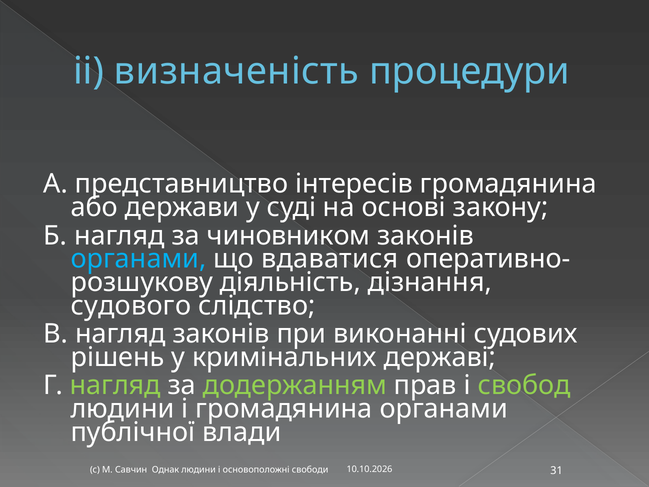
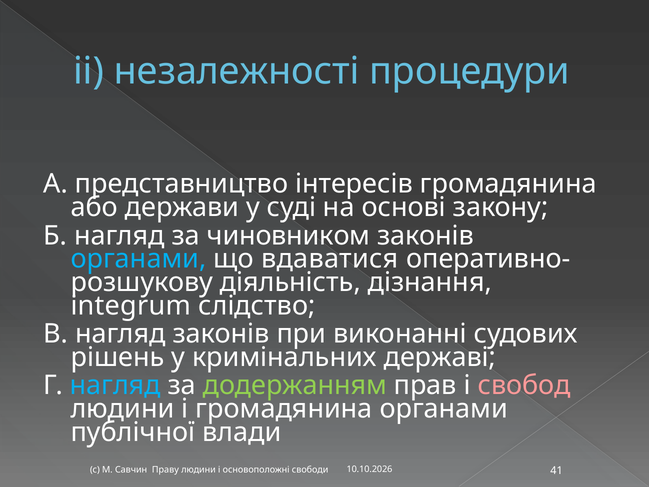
визначеність: визначеність -> незалежності
судового: судового -> integrum
нагляд at (115, 385) colour: light green -> light blue
свобод colour: light green -> pink
31: 31 -> 41
Однак: Однак -> Праву
